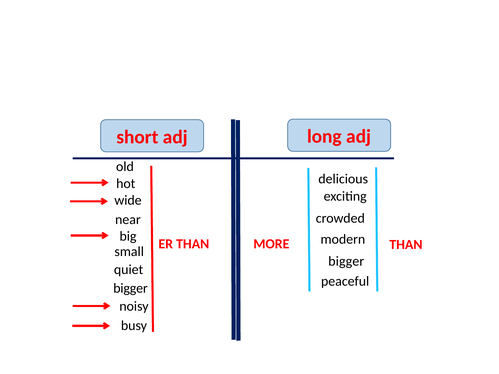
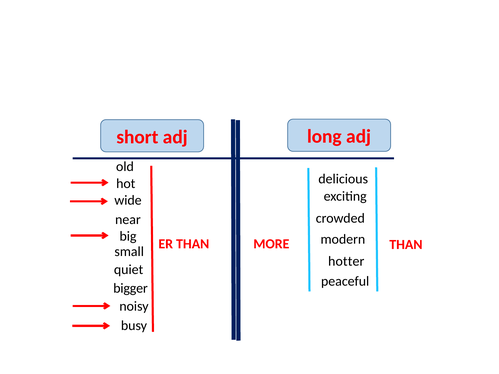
bigger at (346, 261): bigger -> hotter
